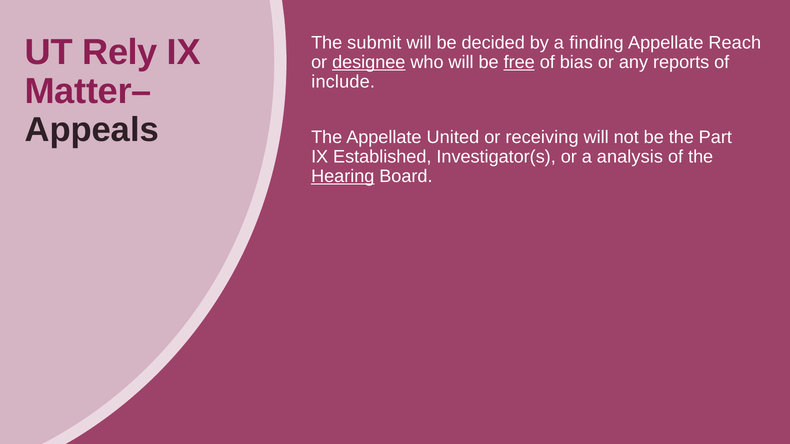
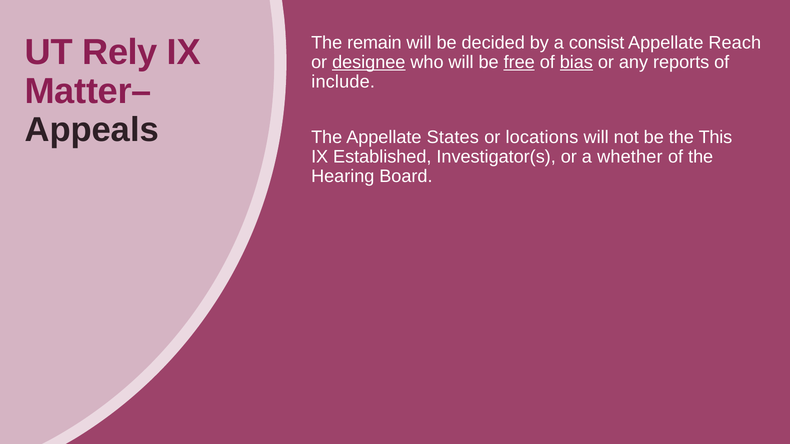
submit: submit -> remain
finding: finding -> consist
bias underline: none -> present
United: United -> States
receiving: receiving -> locations
Part: Part -> This
analysis: analysis -> whether
Hearing underline: present -> none
